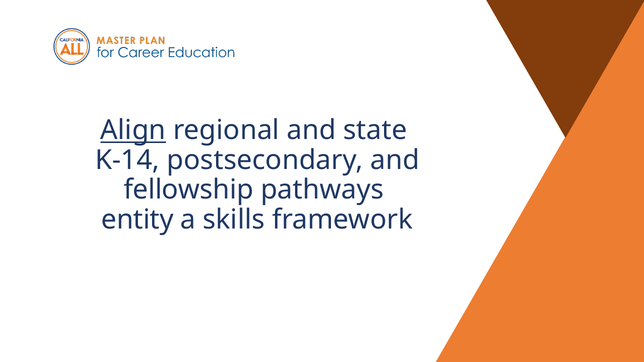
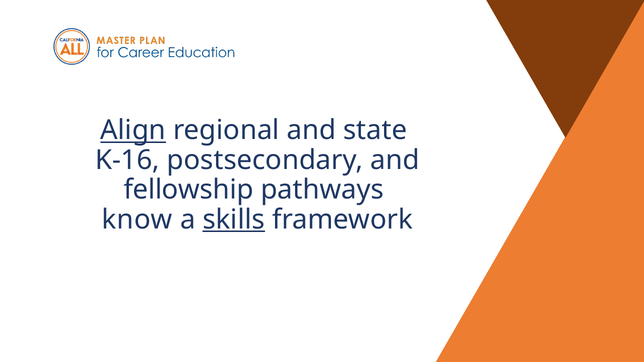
K-14: K-14 -> K-16
entity: entity -> know
skills underline: none -> present
